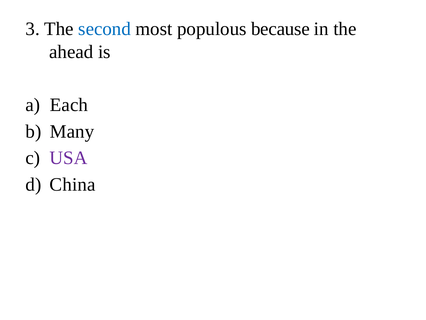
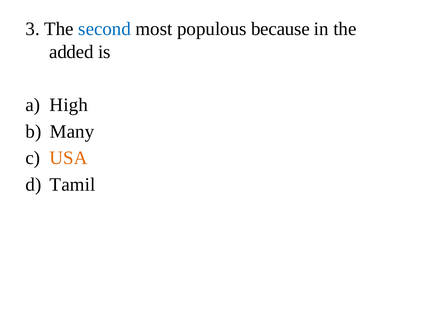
ahead: ahead -> added
Each: Each -> High
USA colour: purple -> orange
China: China -> Tamil
